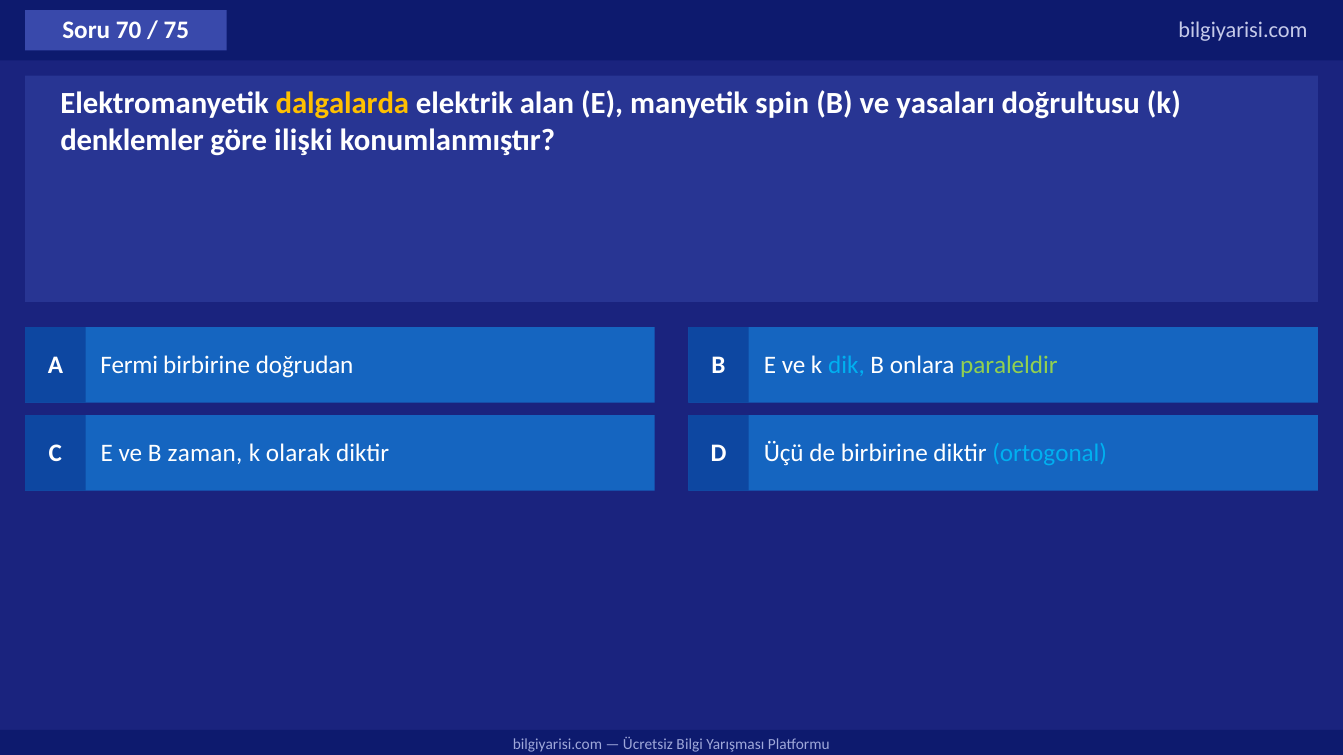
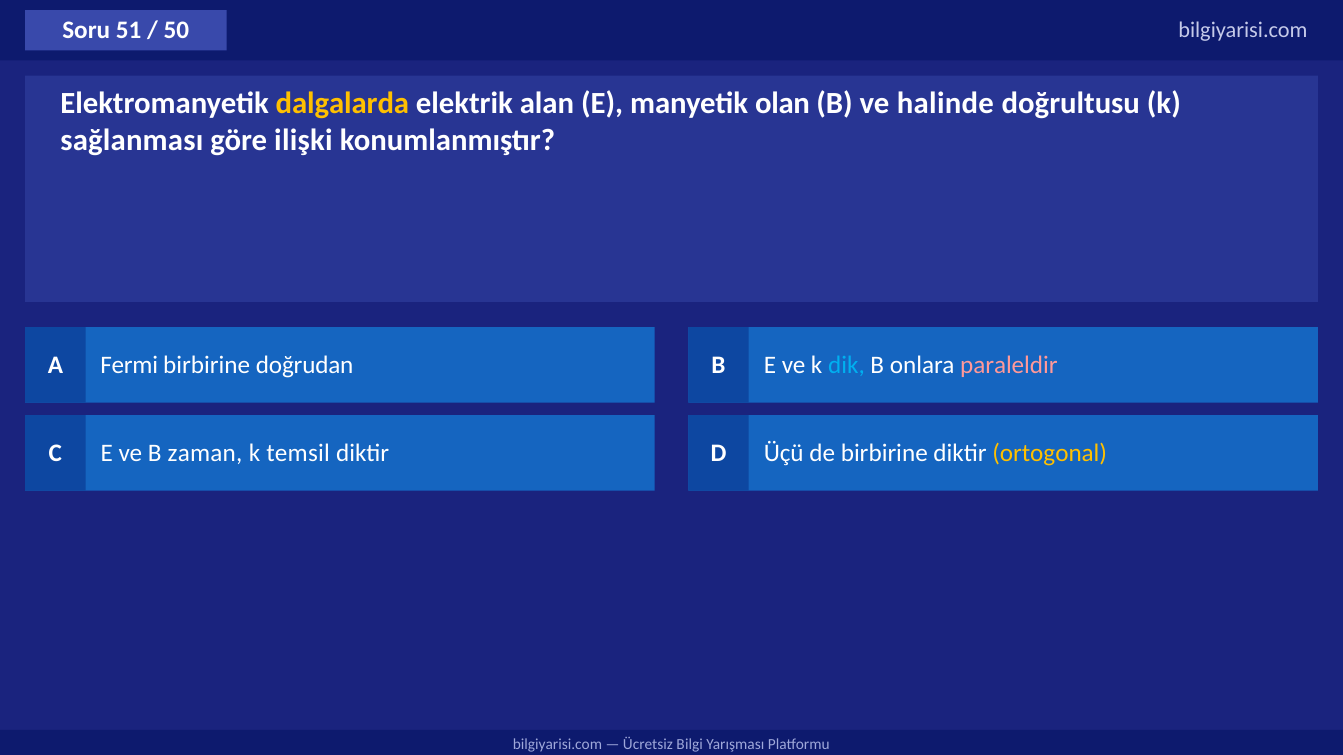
70: 70 -> 51
75: 75 -> 50
spin: spin -> olan
yasaları: yasaları -> halinde
denklemler: denklemler -> sağlanması
paraleldir colour: light green -> pink
olarak: olarak -> temsil
ortogonal colour: light blue -> yellow
